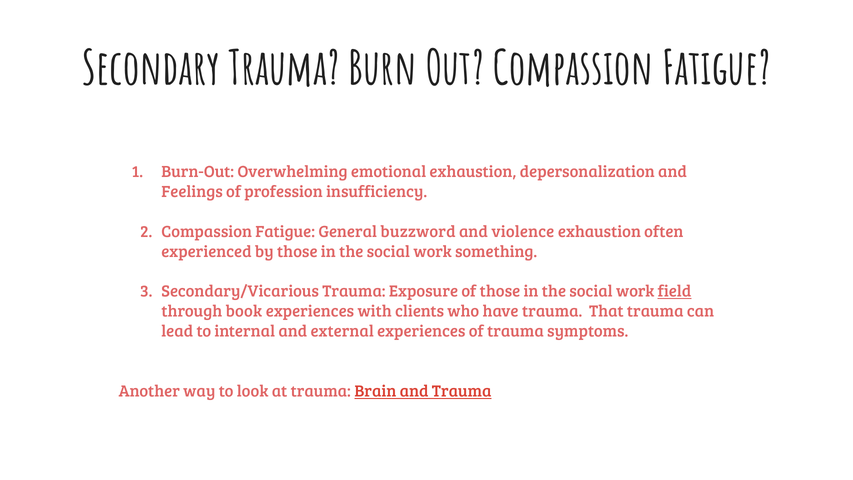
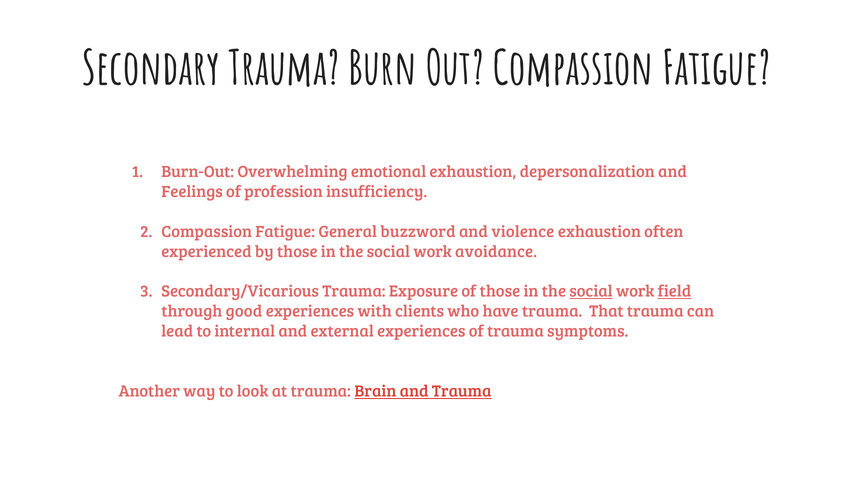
something: something -> avoidance
social at (591, 291) underline: none -> present
book: book -> good
